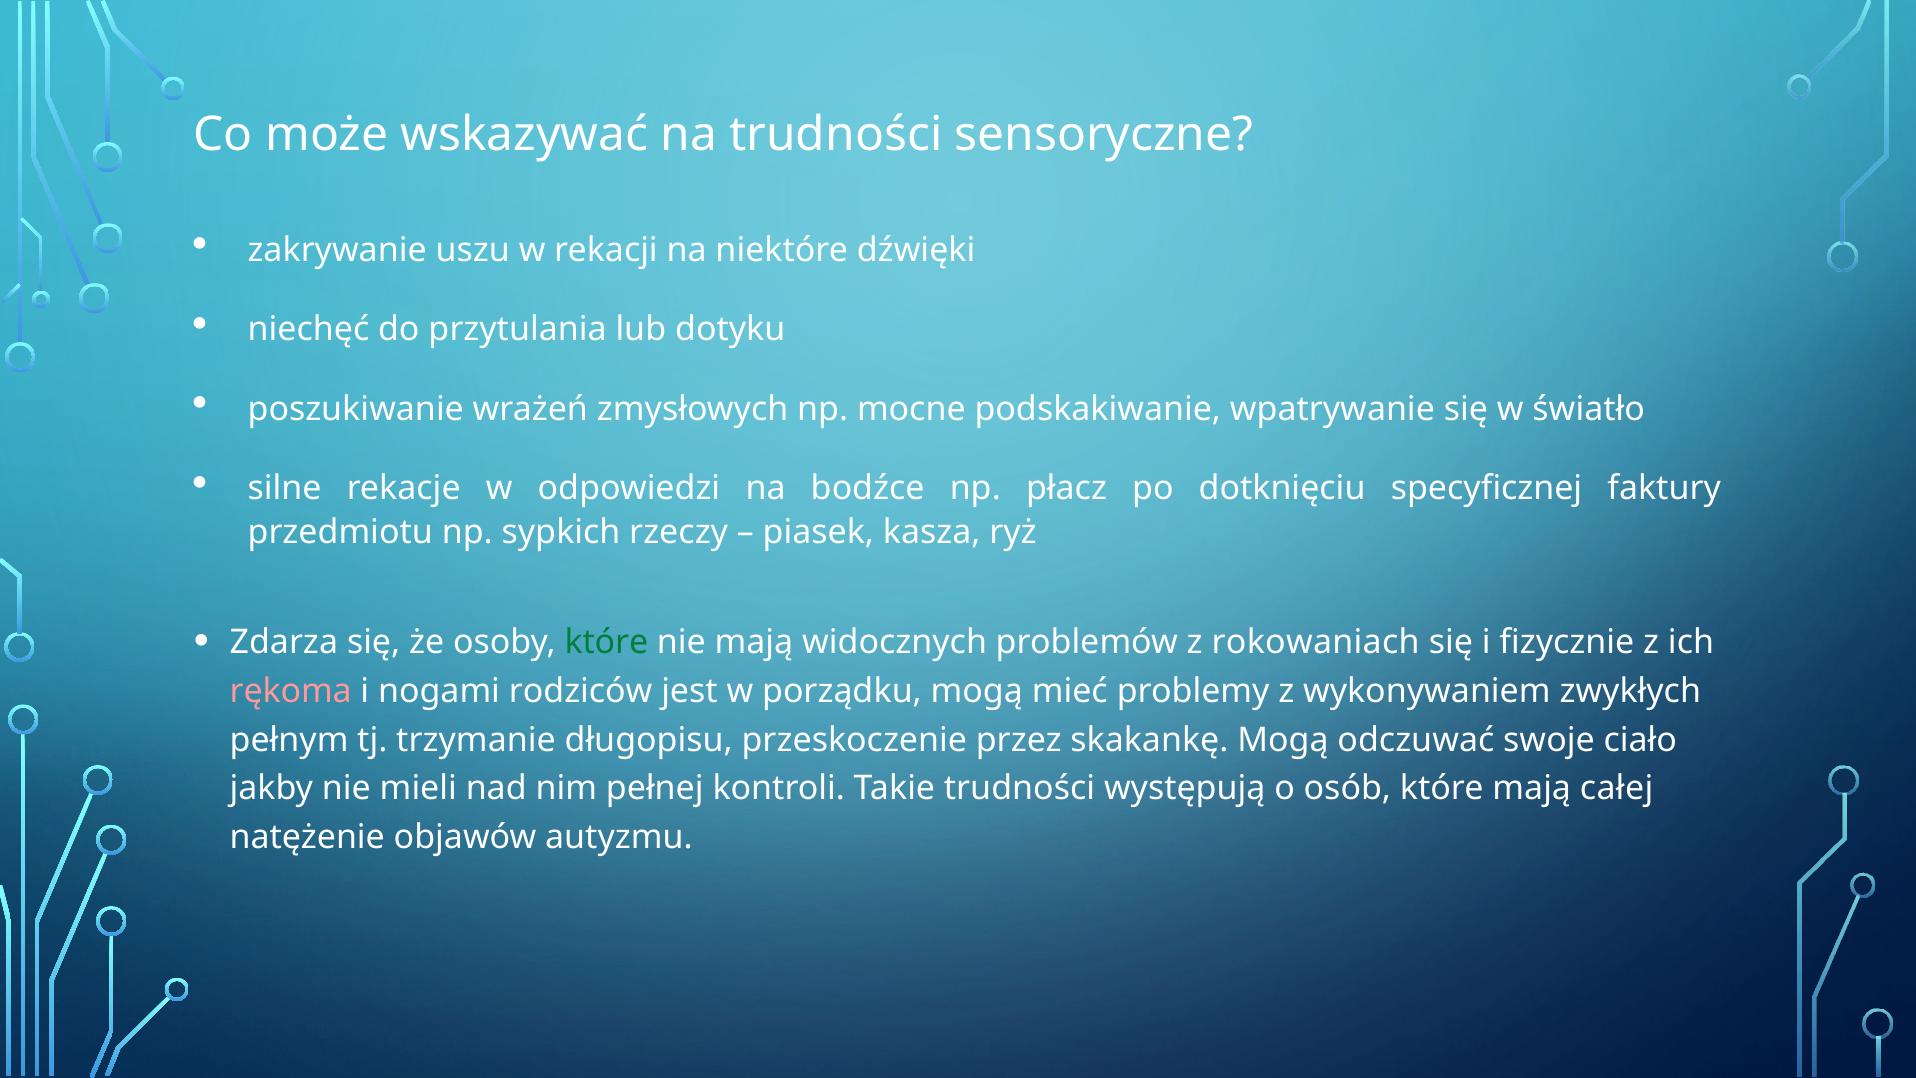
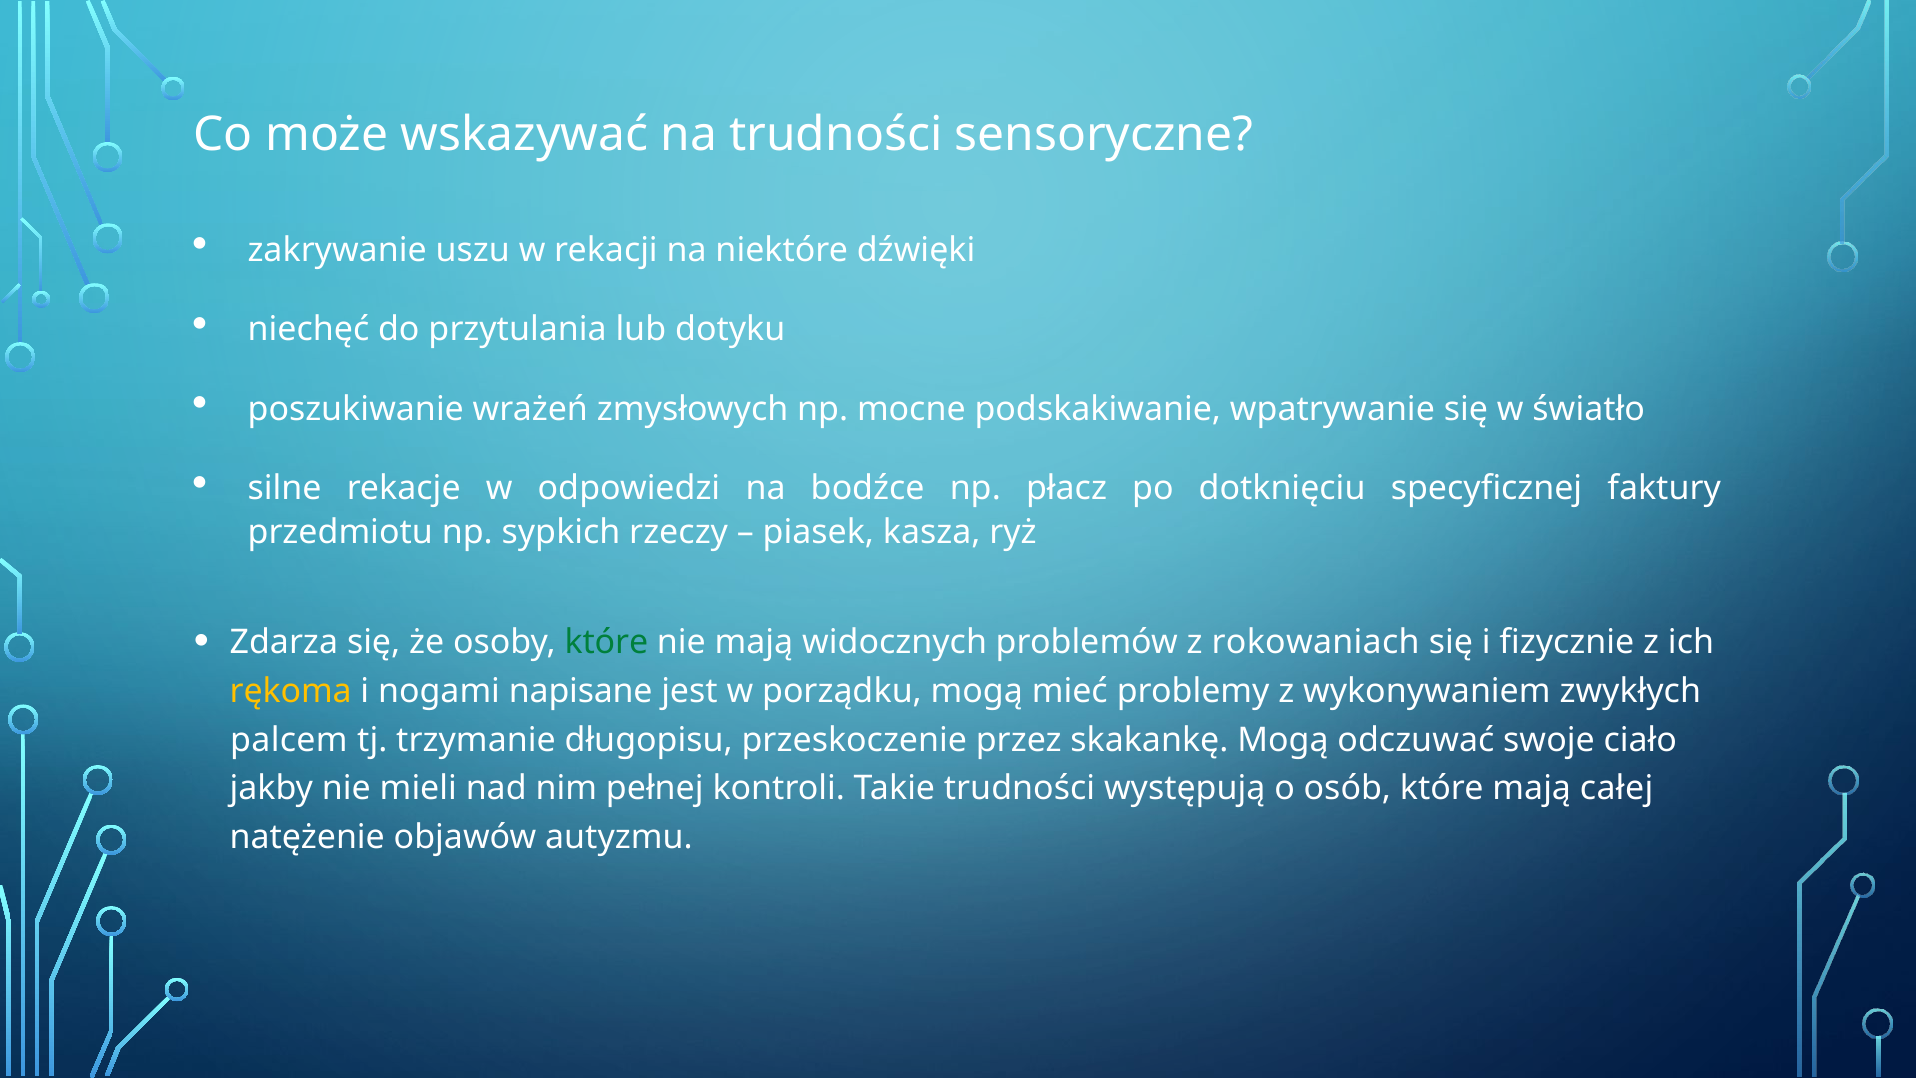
rękoma colour: pink -> yellow
rodziców: rodziców -> napisane
pełnym: pełnym -> palcem
